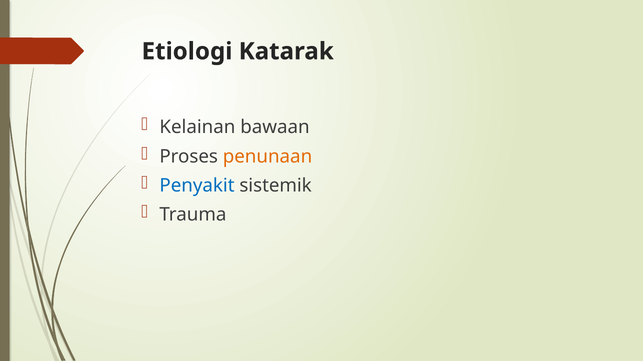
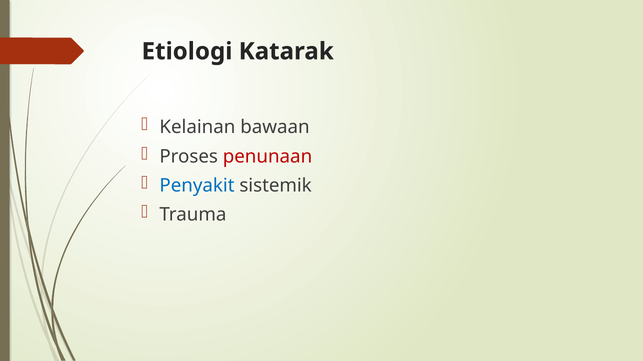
penunaan colour: orange -> red
